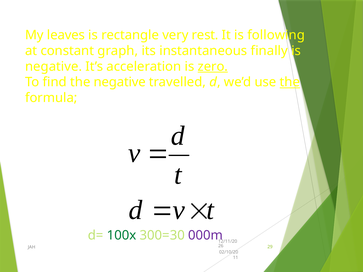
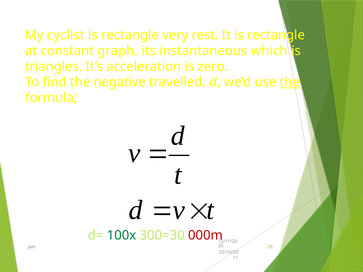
leaves: leaves -> cyclist
It is following: following -> rectangle
finally: finally -> which
negative at (54, 67): negative -> triangles
zero underline: present -> none
000m colour: purple -> red
